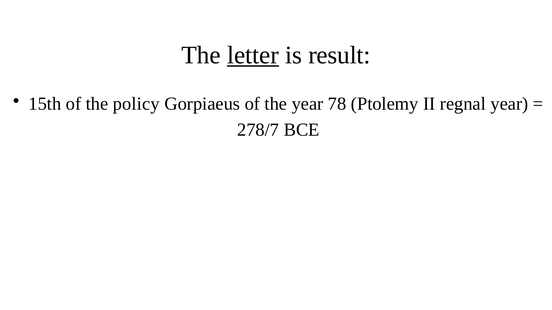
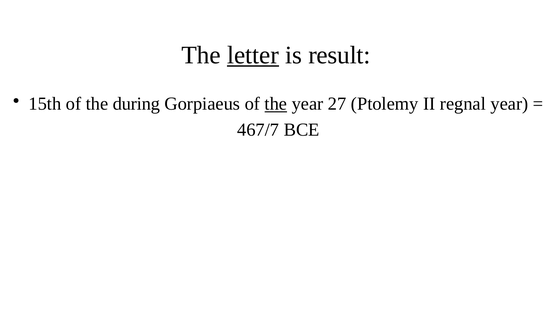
policy: policy -> during
the at (276, 104) underline: none -> present
78: 78 -> 27
278/7: 278/7 -> 467/7
